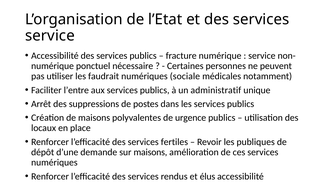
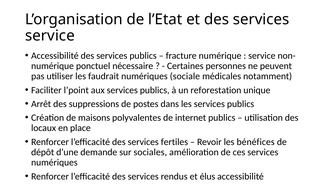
l’entre: l’entre -> l’point
administratif: administratif -> reforestation
urgence: urgence -> internet
publiques: publiques -> bénéfices
sur maisons: maisons -> sociales
